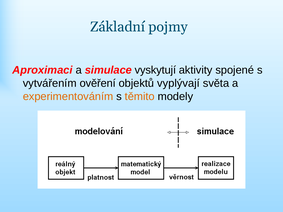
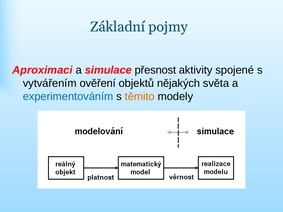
vyskytují: vyskytují -> přesnost
vyplývají: vyplývají -> nějakých
experimentováním colour: orange -> blue
